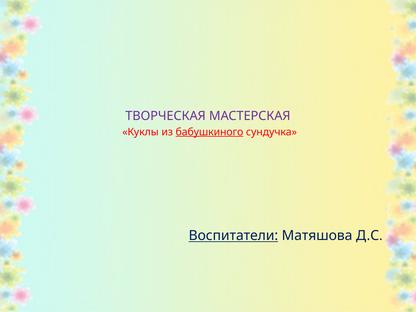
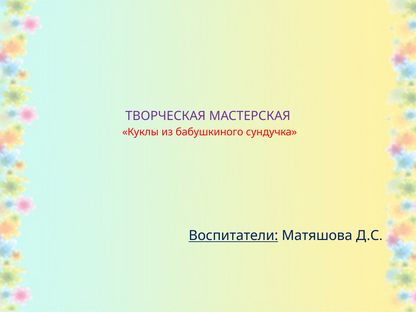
бабушкиного underline: present -> none
